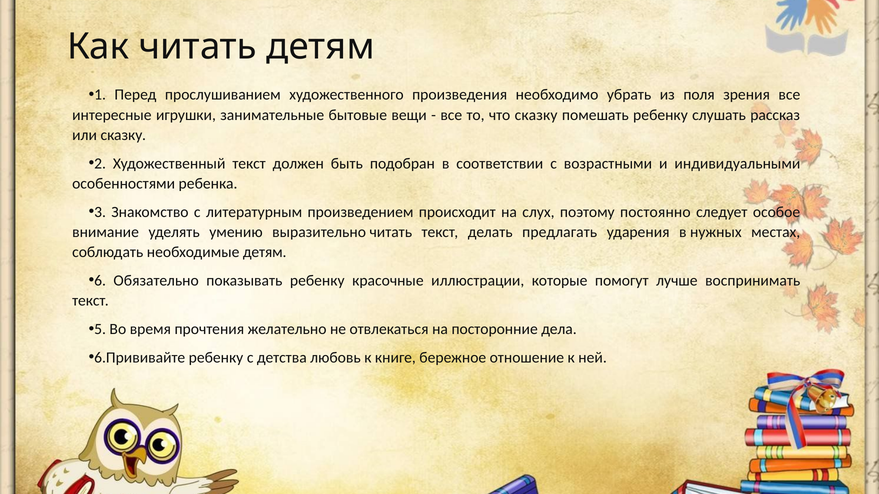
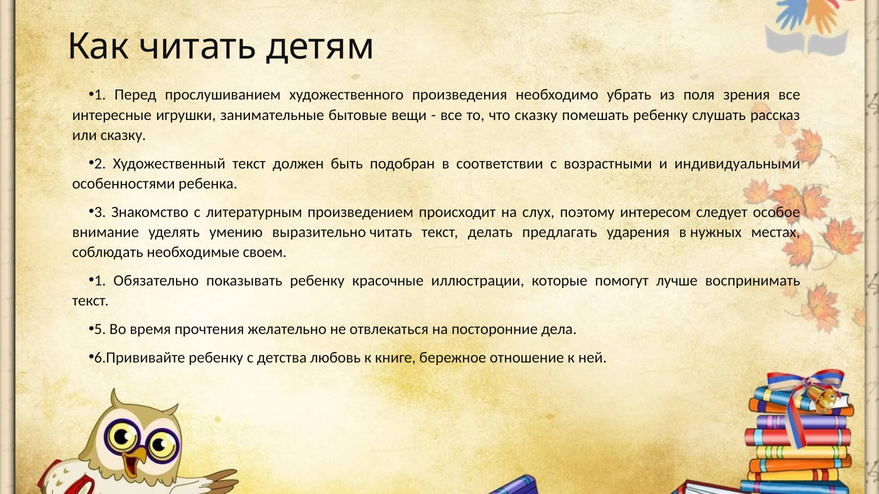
постоянно: постоянно -> интересом
необходимые детям: детям -> своем
6 at (100, 281): 6 -> 1
